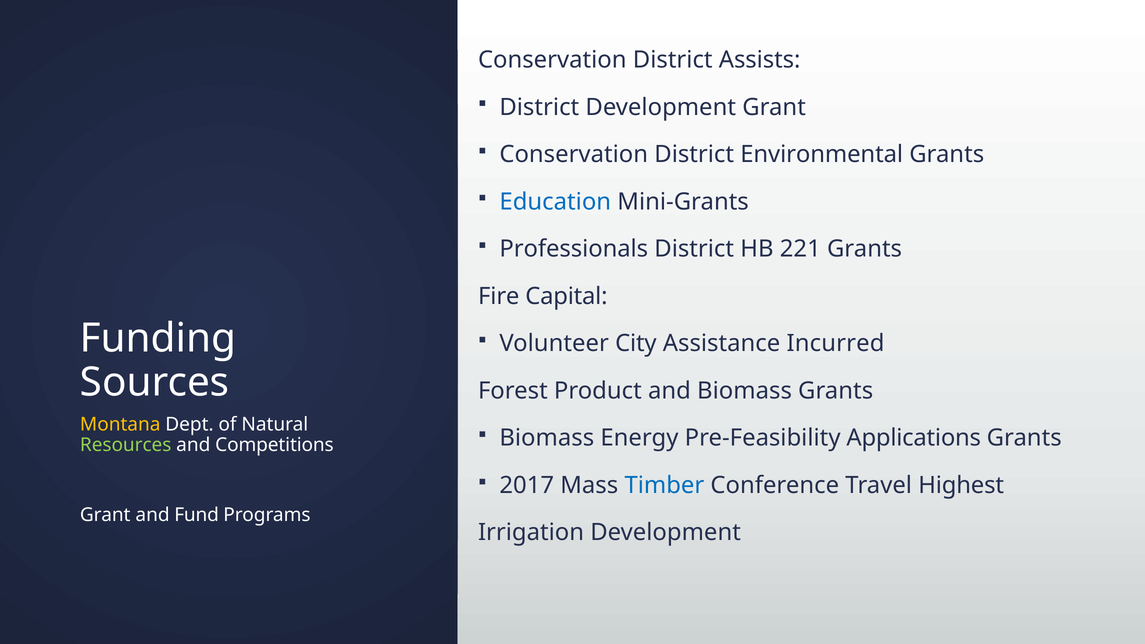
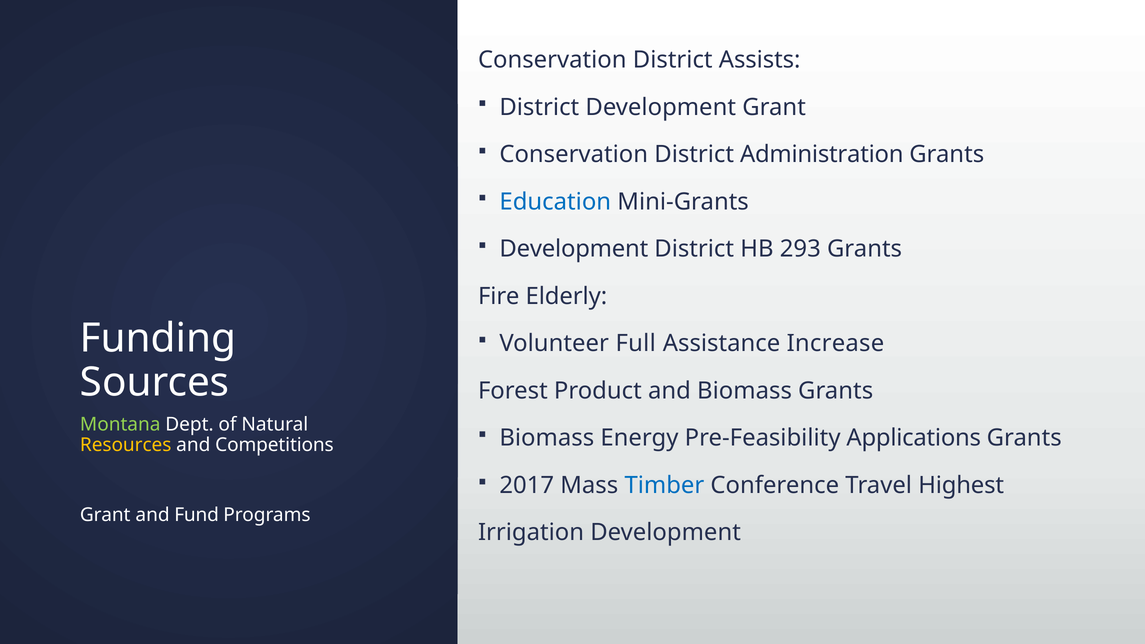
Environmental: Environmental -> Administration
Professionals at (574, 249): Professionals -> Development
221: 221 -> 293
Capital: Capital -> Elderly
City: City -> Full
Incurred: Incurred -> Increase
Montana colour: yellow -> light green
Resources colour: light green -> yellow
